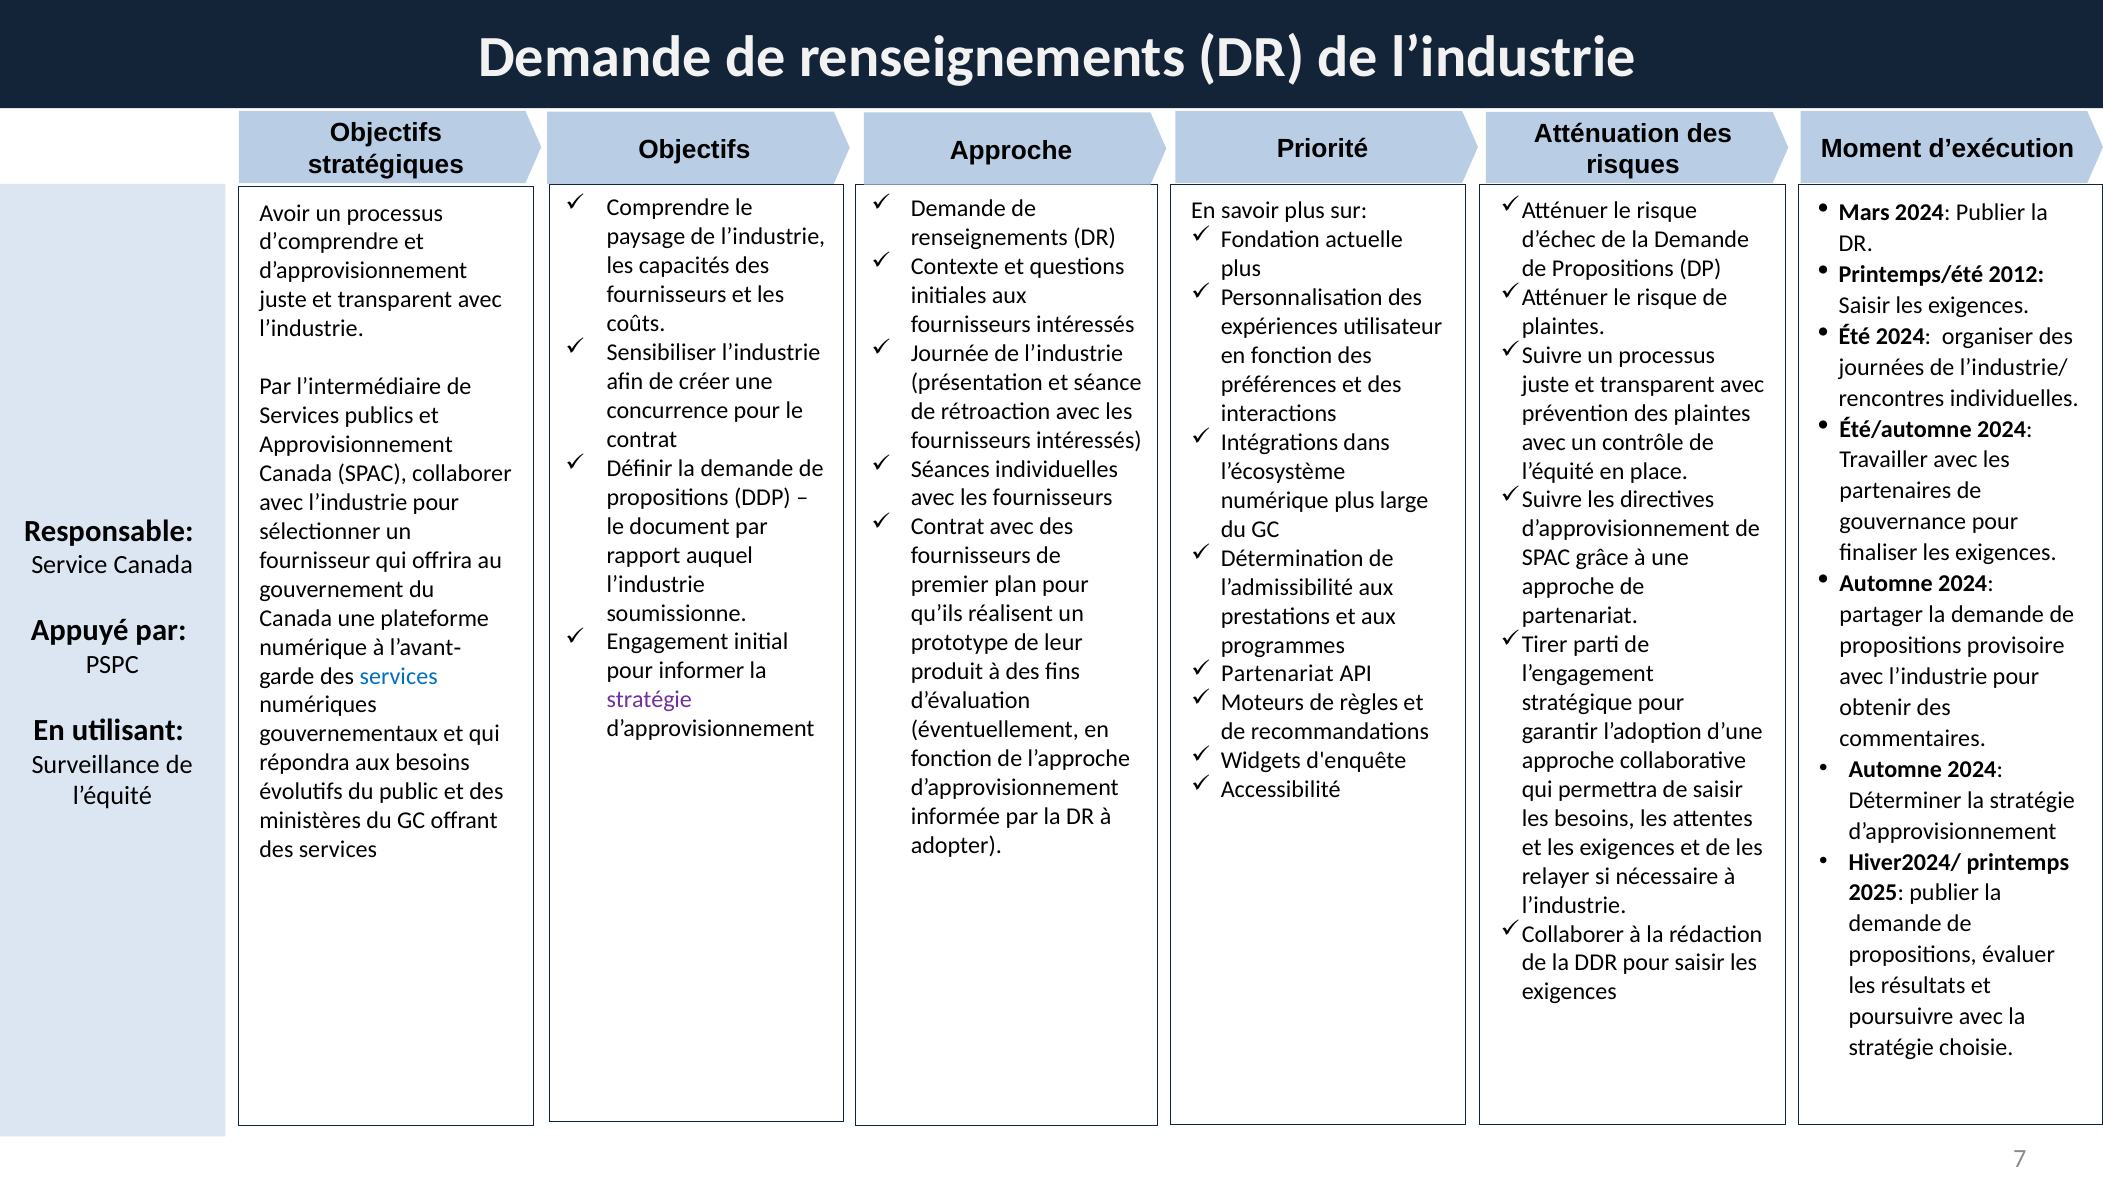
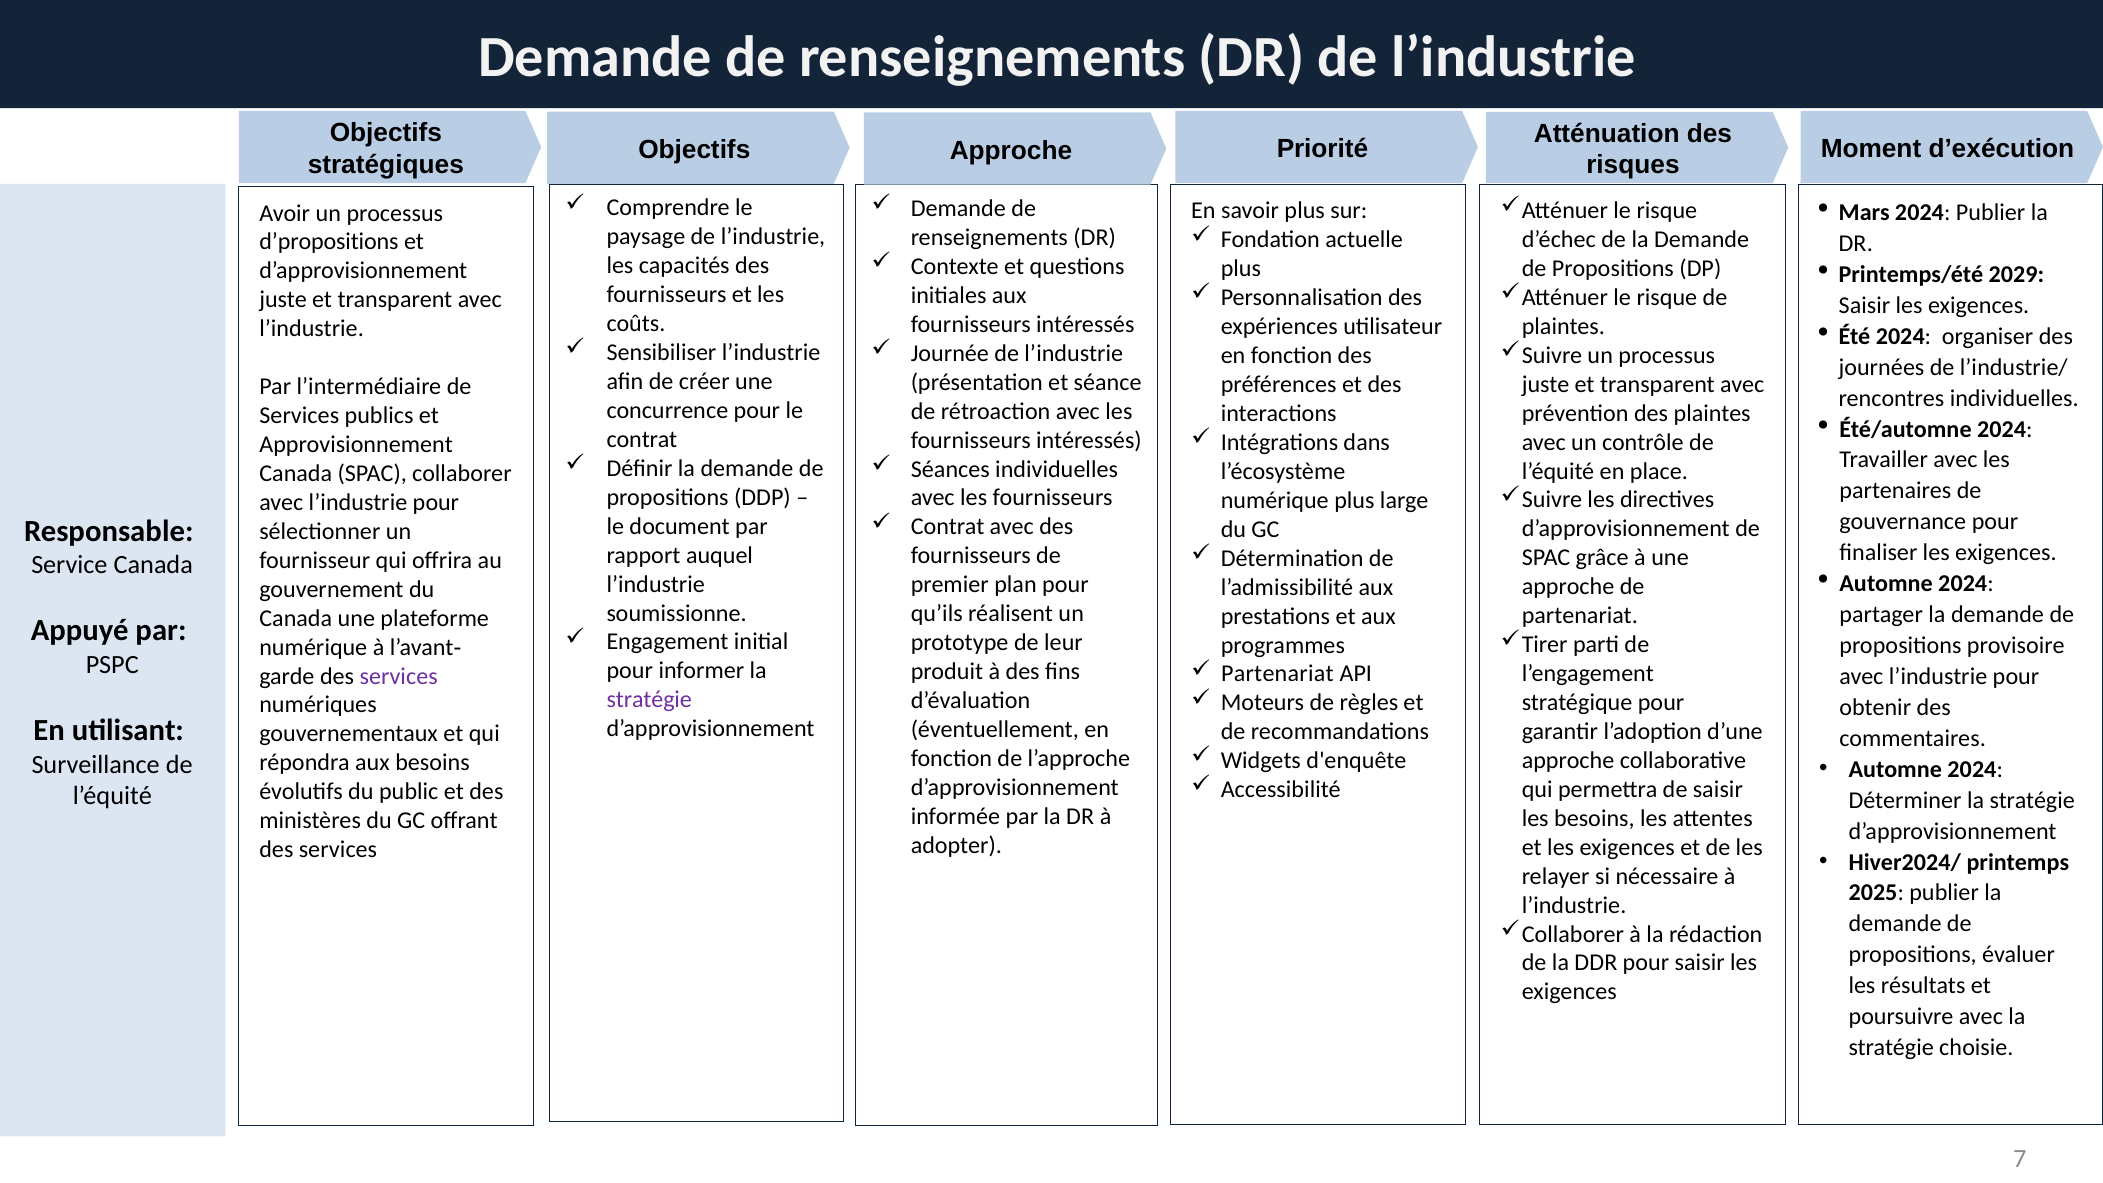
d’comprendre: d’comprendre -> d’propositions
2012: 2012 -> 2029
services at (399, 676) colour: blue -> purple
